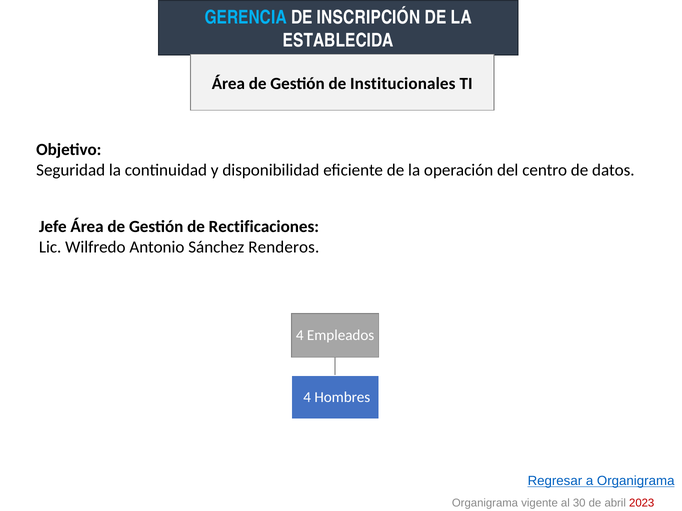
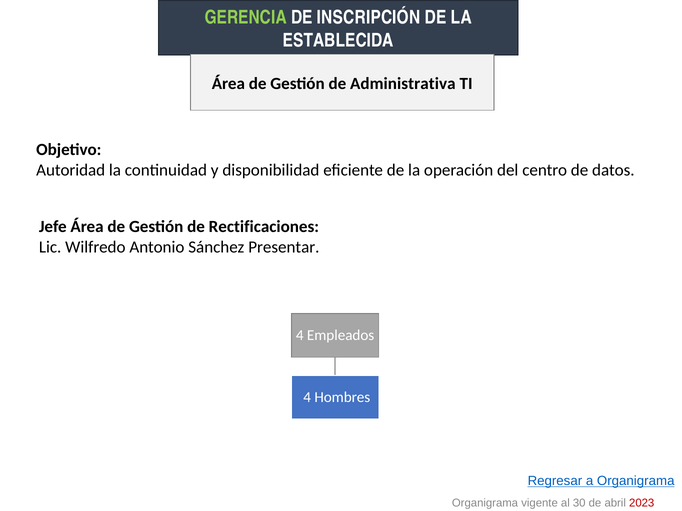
GERENCIA colour: light blue -> light green
Institucionales: Institucionales -> Administrativa
Seguridad: Seguridad -> Autoridad
Renderos: Renderos -> Presentar
